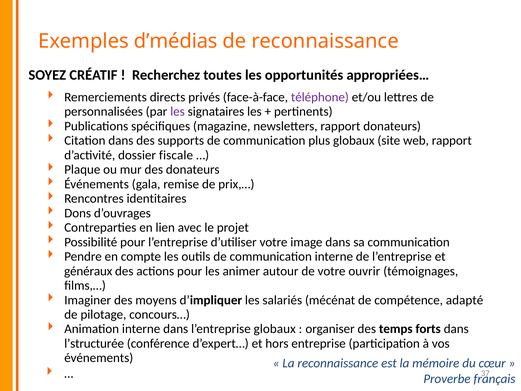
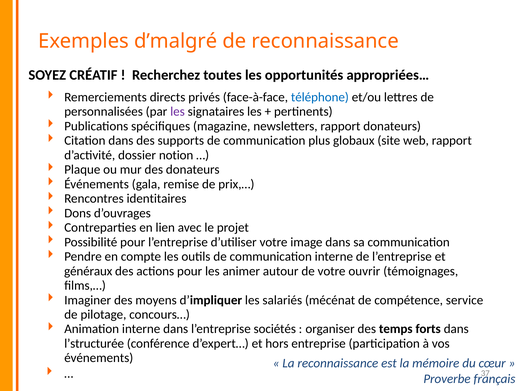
d’médias: d’médias -> d’malgré
téléphone colour: purple -> blue
fiscale: fiscale -> notion
adapté: adapté -> service
l’entreprise globaux: globaux -> sociétés
